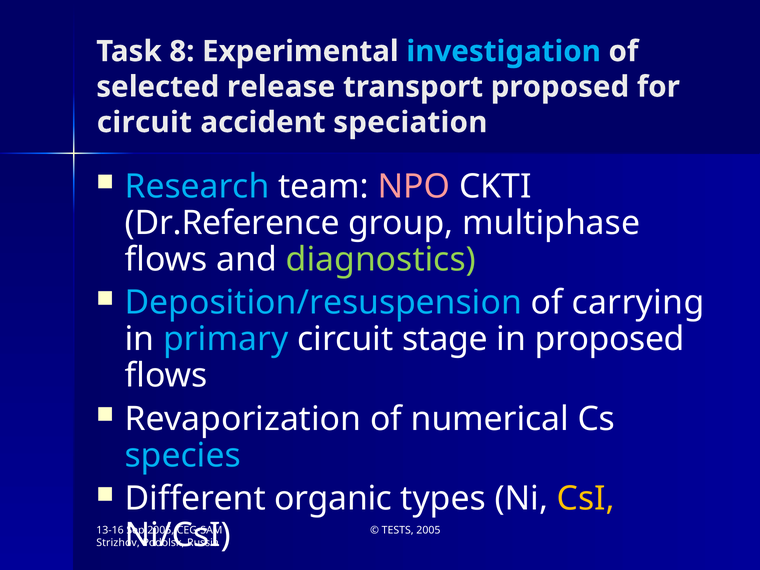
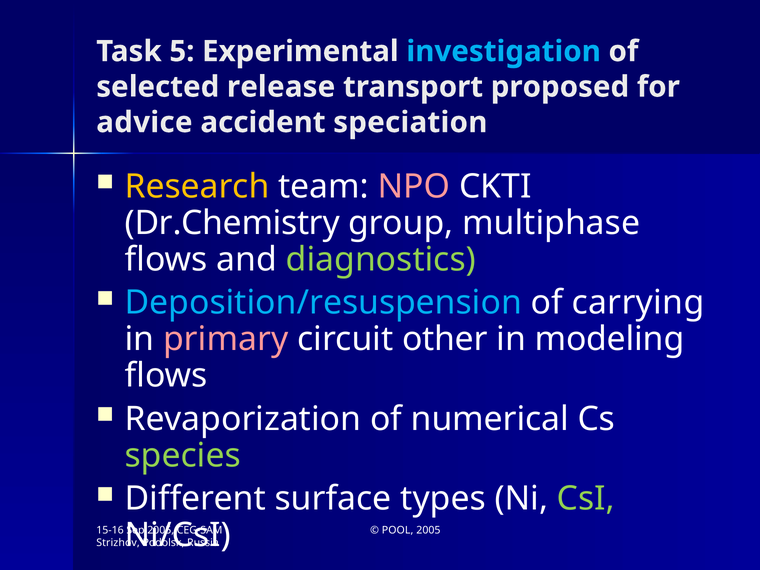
8: 8 -> 5
circuit at (144, 122): circuit -> advice
Research colour: light blue -> yellow
Dr.Reference: Dr.Reference -> Dr.Chemistry
primary colour: light blue -> pink
stage: stage -> other
in proposed: proposed -> modeling
species colour: light blue -> light green
organic: organic -> surface
CsI colour: yellow -> light green
13-16: 13-16 -> 15-16
TESTS: TESTS -> POOL
